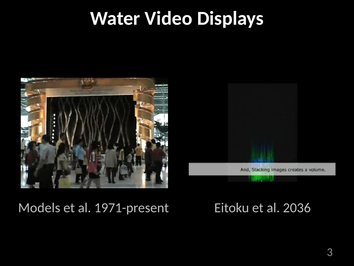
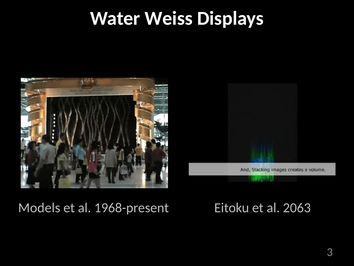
Video: Video -> Weiss
1971-present: 1971-present -> 1968-present
2036: 2036 -> 2063
